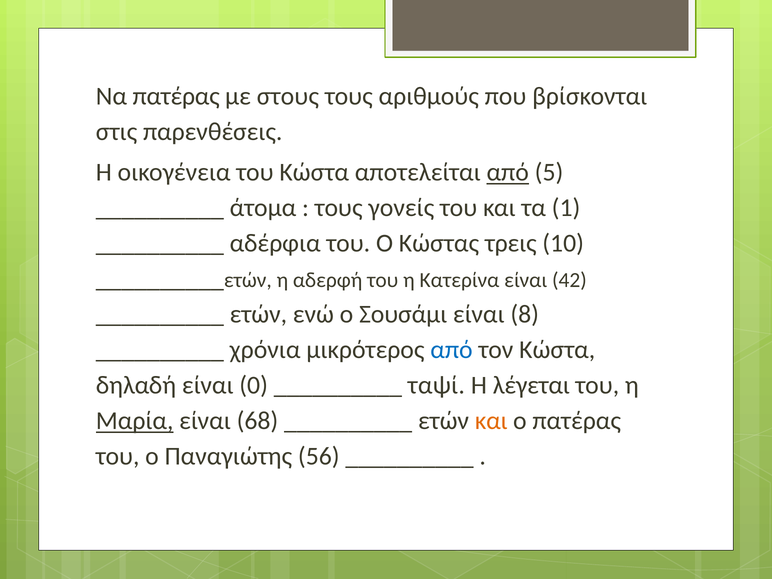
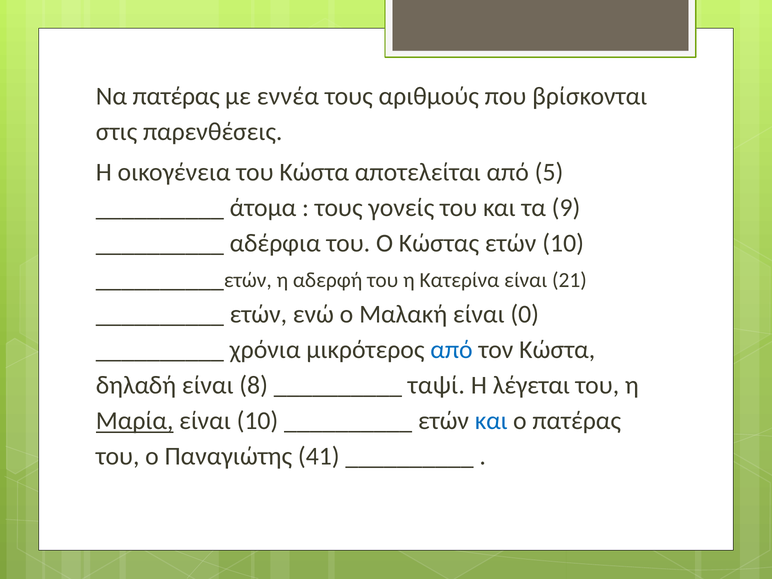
στους: στους -> εννέα
από at (508, 172) underline: present -> none
1: 1 -> 9
Κώστας τρεις: τρεις -> ετών
42: 42 -> 21
Σουσάμι: Σουσάμι -> Μαλακή
8: 8 -> 0
0: 0 -> 8
είναι 68: 68 -> 10
και at (491, 421) colour: orange -> blue
56: 56 -> 41
